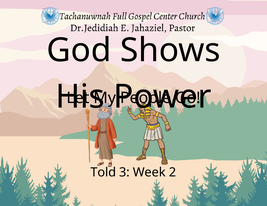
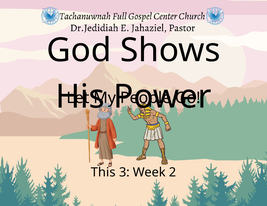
Told: Told -> This
